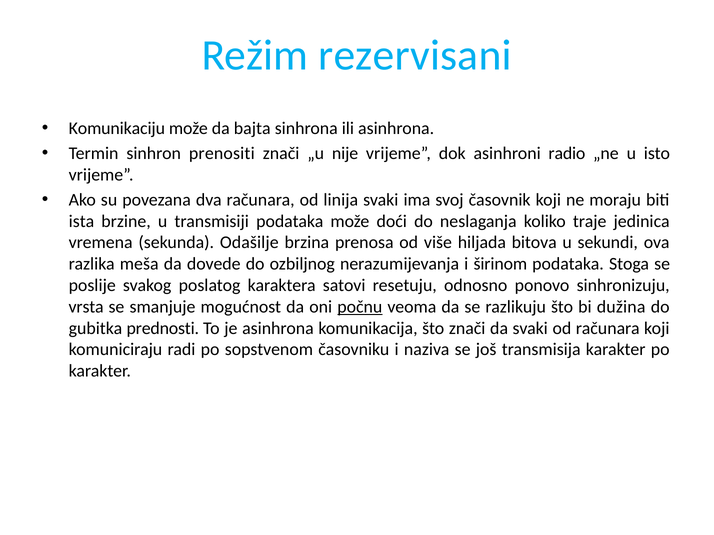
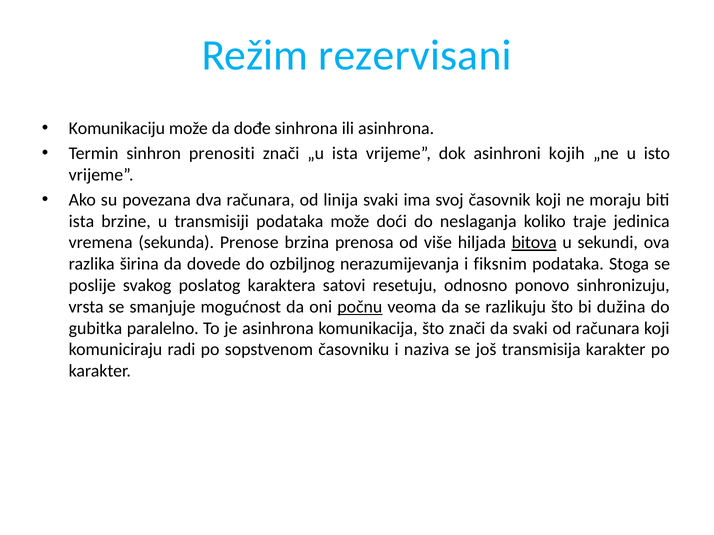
bajta: bajta -> dođe
„u nije: nije -> ista
radio: radio -> kojih
Odašilje: Odašilje -> Prenose
bitova underline: none -> present
meša: meša -> širina
širinom: širinom -> fiksnim
prednosti: prednosti -> paralelno
